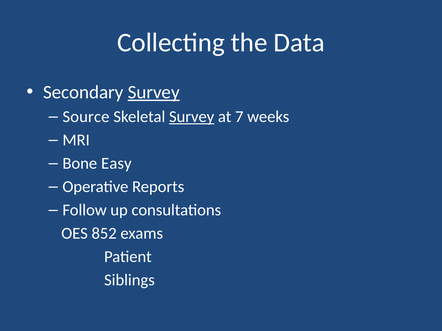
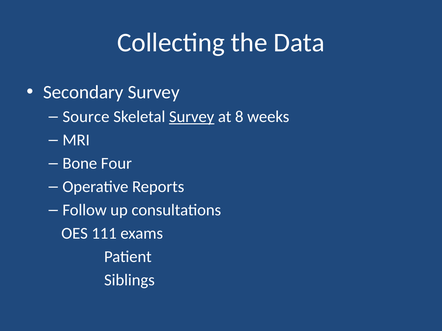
Survey at (154, 92) underline: present -> none
7: 7 -> 8
Easy: Easy -> Four
852: 852 -> 111
